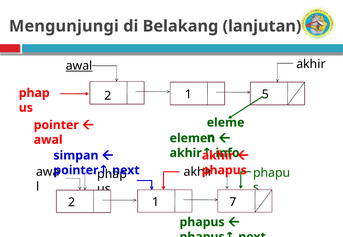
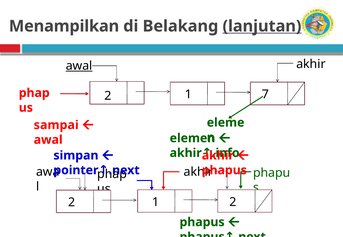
Mengunjungi: Mengunjungi -> Menampilkan
lanjutan underline: none -> present
5: 5 -> 7
pointer at (56, 125): pointer -> sampai
1 7: 7 -> 2
